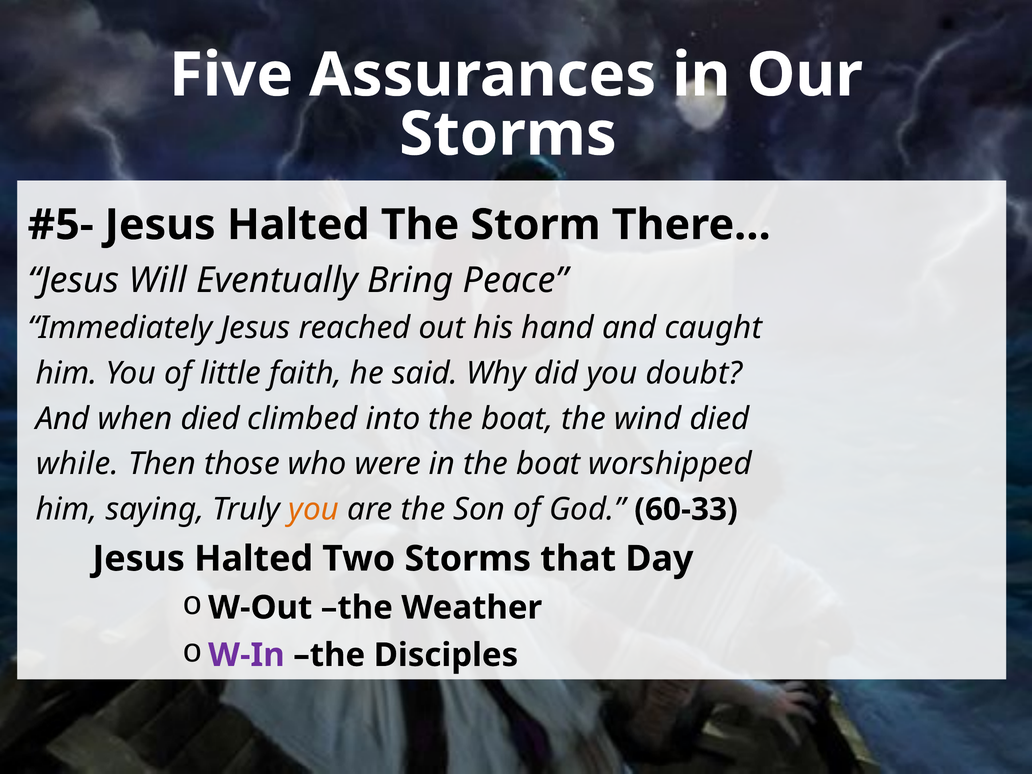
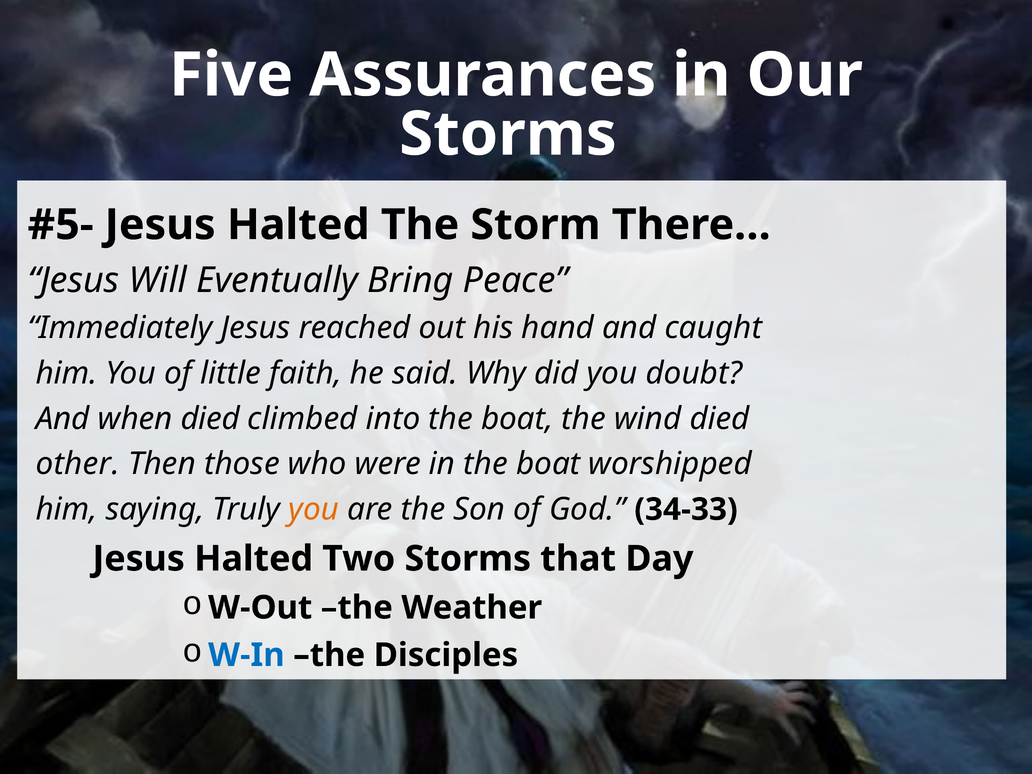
while: while -> other
60-33: 60-33 -> 34-33
W-In colour: purple -> blue
